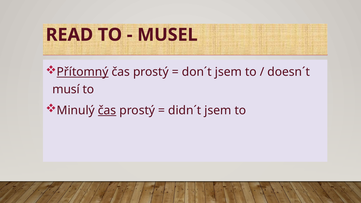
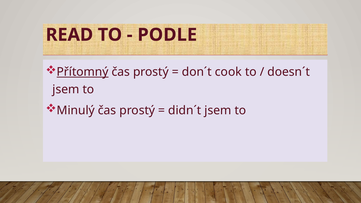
MUSEL: MUSEL -> PODLE
don´t jsem: jsem -> cook
musí at (66, 89): musí -> jsem
čas at (107, 110) underline: present -> none
